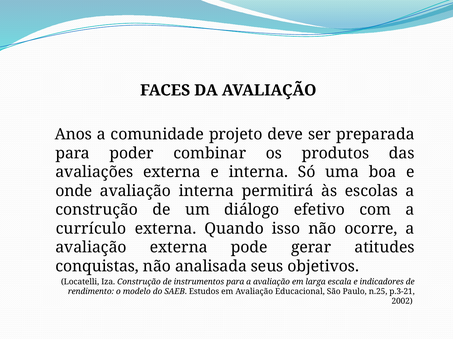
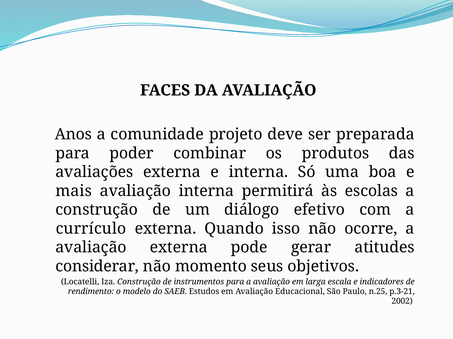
onde: onde -> mais
conquistas: conquistas -> considerar
analisada: analisada -> momento
